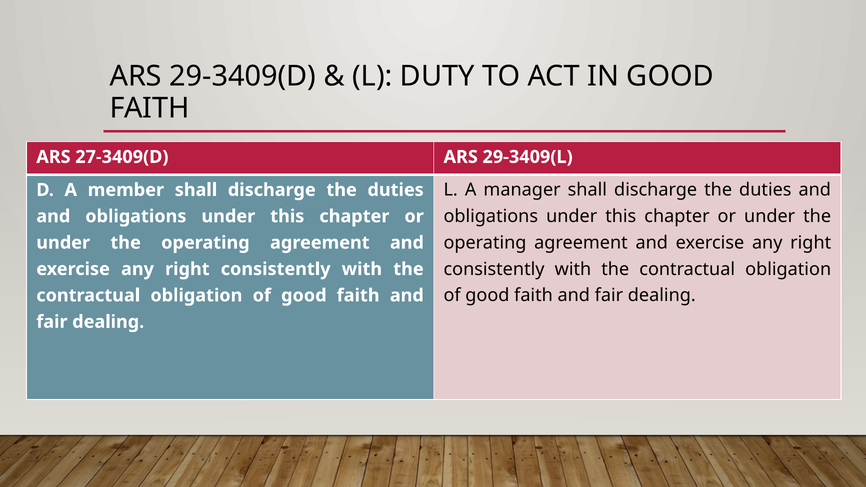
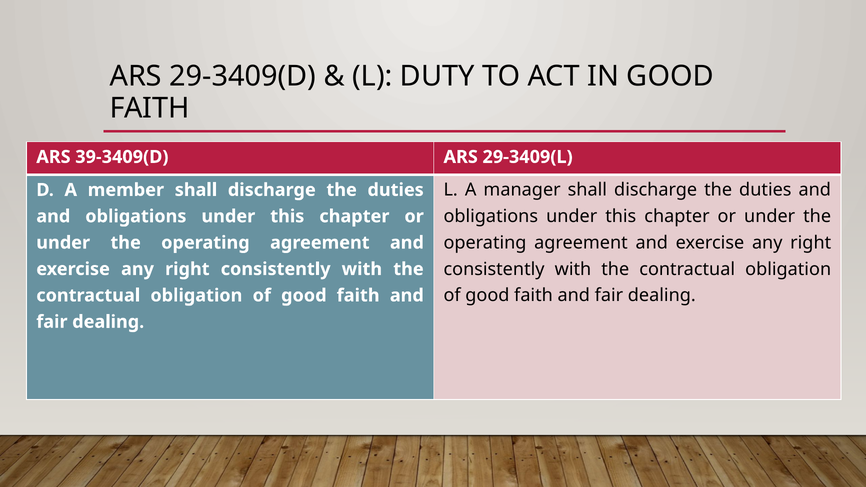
27-3409(D: 27-3409(D -> 39-3409(D
